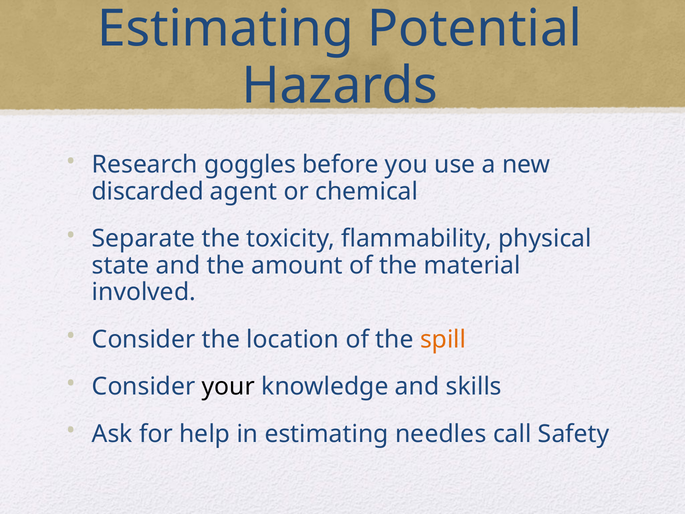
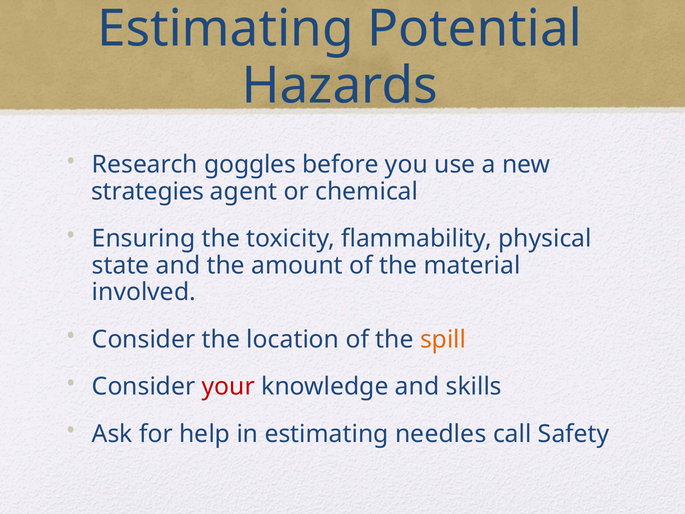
discarded: discarded -> strategies
Separate: Separate -> Ensuring
your colour: black -> red
